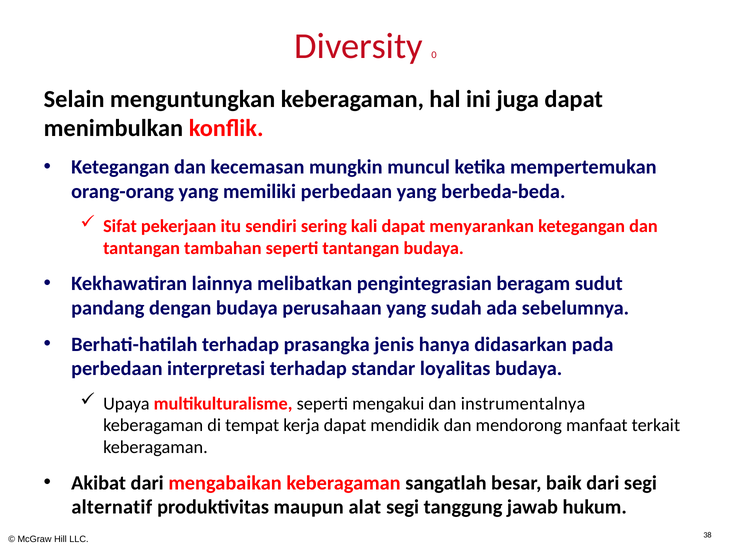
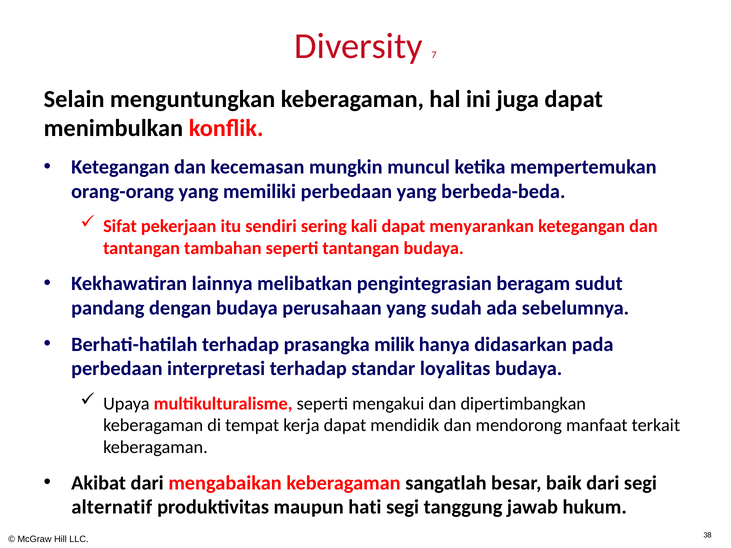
0: 0 -> 7
jenis: jenis -> milik
instrumentalnya: instrumentalnya -> dipertimbangkan
alat: alat -> hati
